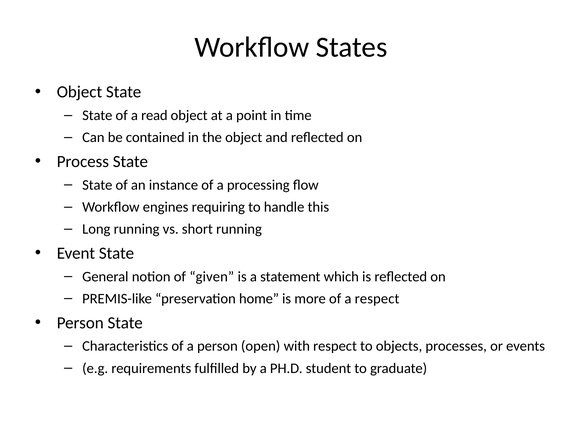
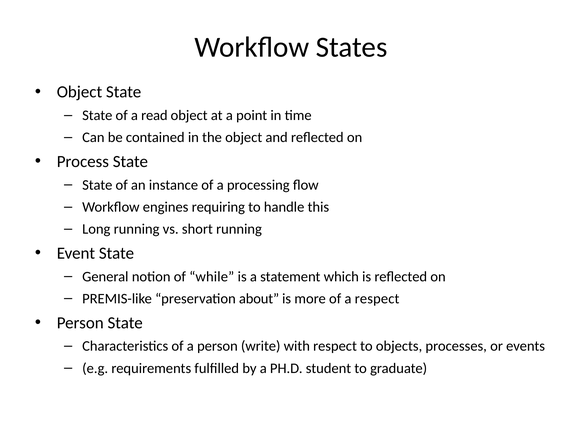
given: given -> while
home: home -> about
open: open -> write
